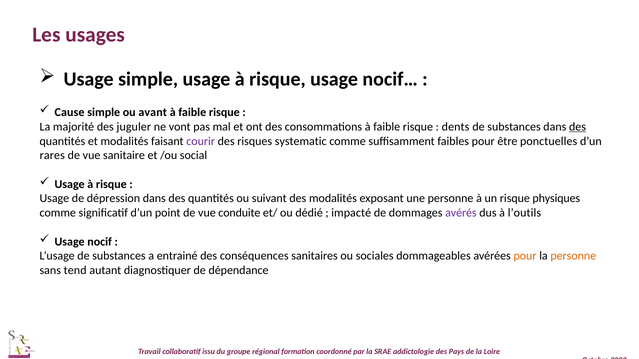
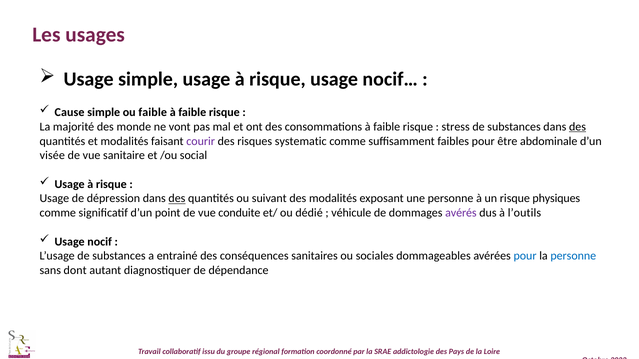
ou avant: avant -> faible
juguler: juguler -> monde
dents: dents -> stress
ponctuelles: ponctuelles -> abdominale
rares: rares -> visée
des at (177, 199) underline: none -> present
impacté: impacté -> véhicule
pour at (525, 256) colour: orange -> blue
personne at (573, 256) colour: orange -> blue
tend: tend -> dont
